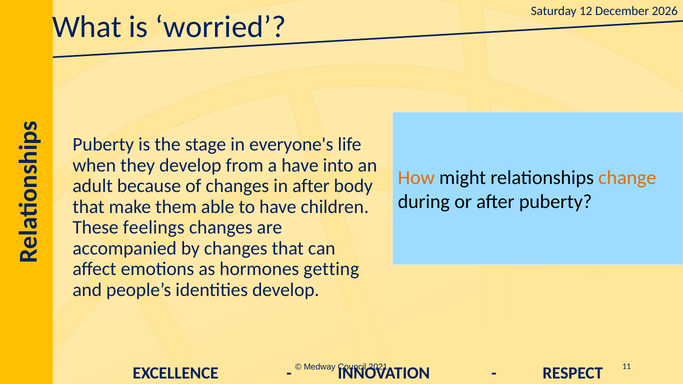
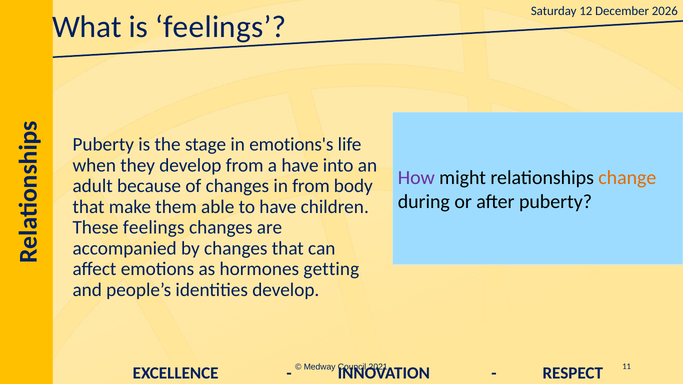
is worried: worried -> feelings
everyone's: everyone's -> emotions's
How colour: orange -> purple
in after: after -> from
